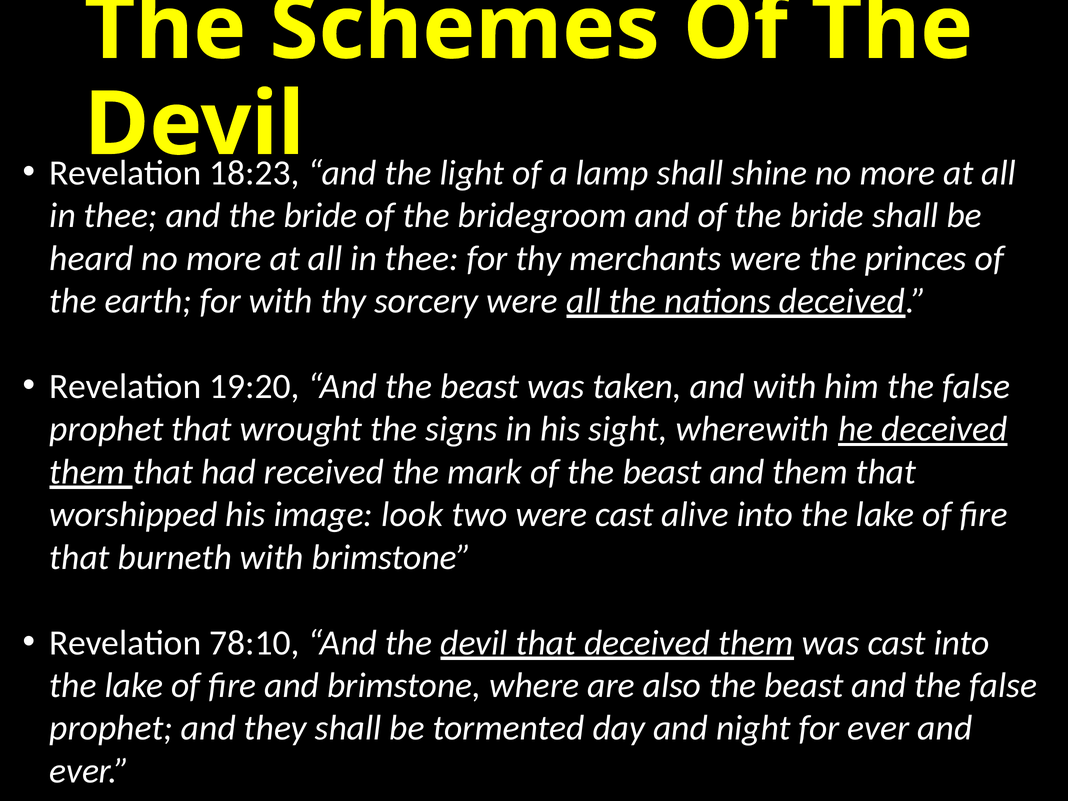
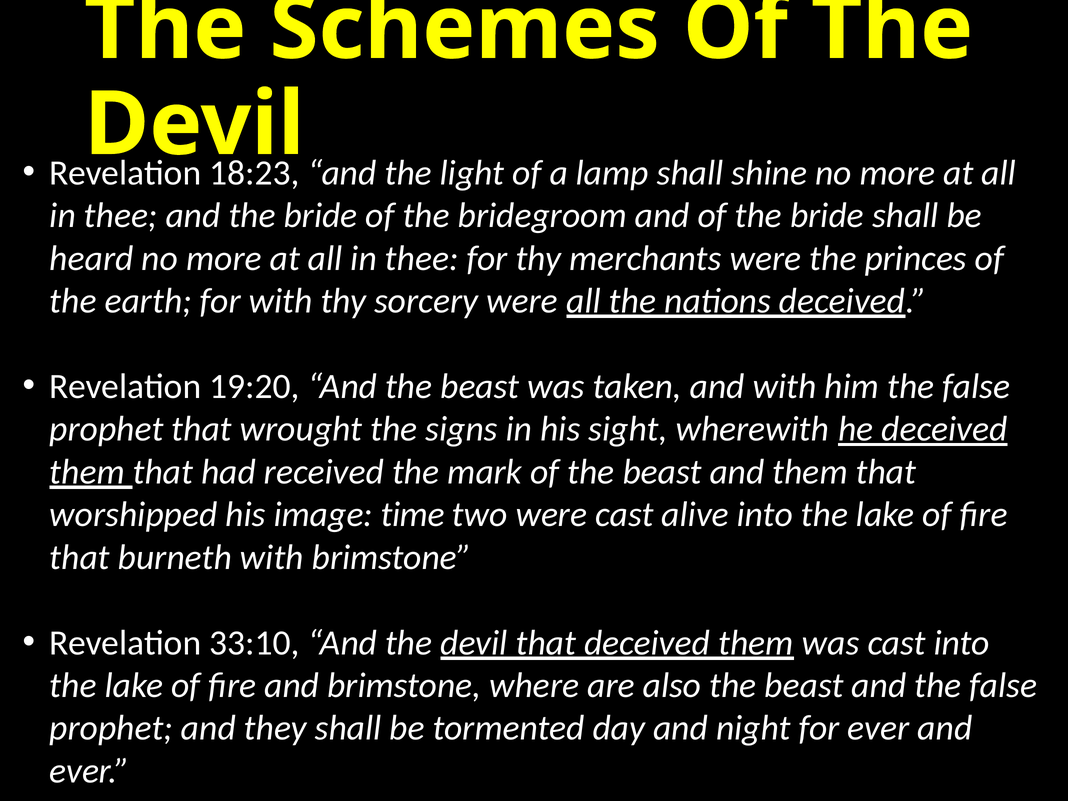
look: look -> time
78:10: 78:10 -> 33:10
